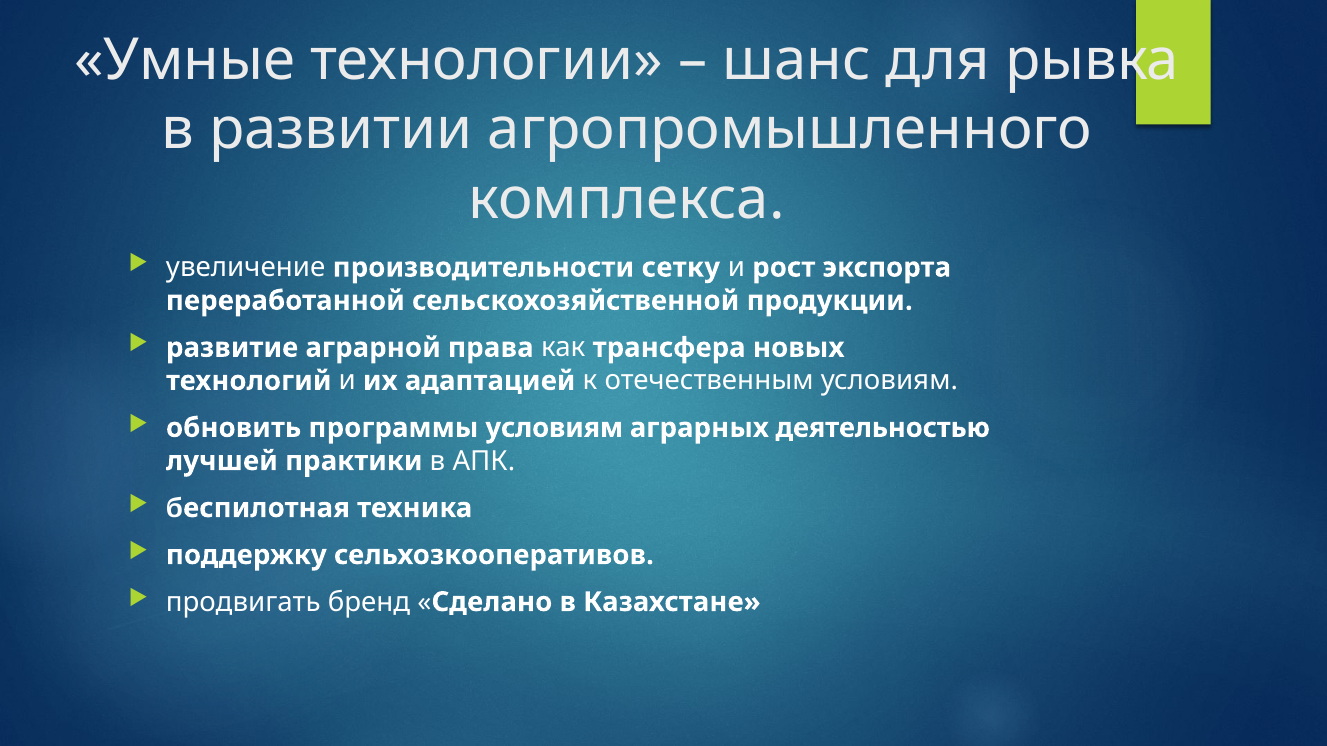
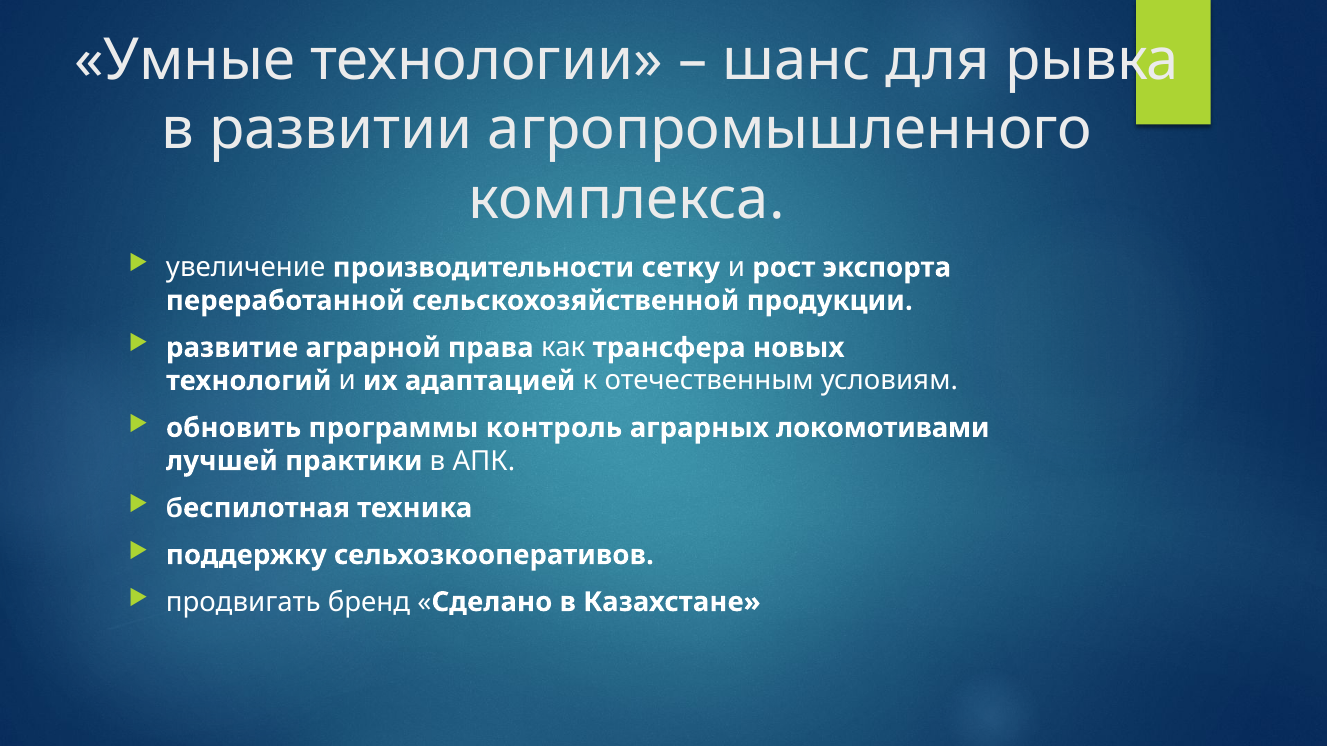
программы условиям: условиям -> контроль
деятельностью: деятельностью -> локомотивами
